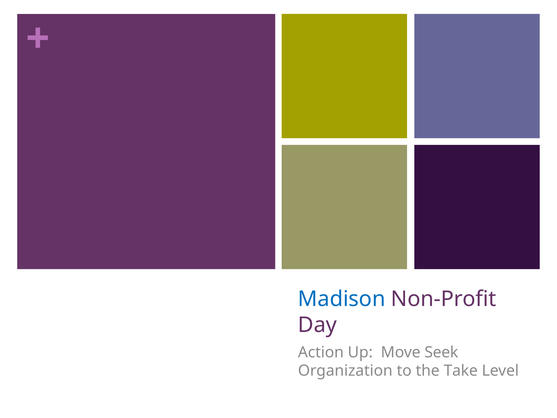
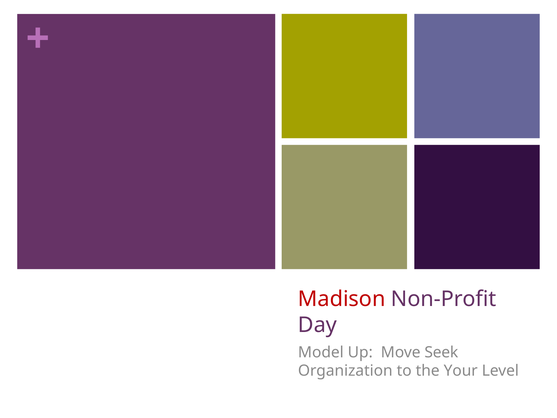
Madison colour: blue -> red
Action: Action -> Model
Take: Take -> Your
